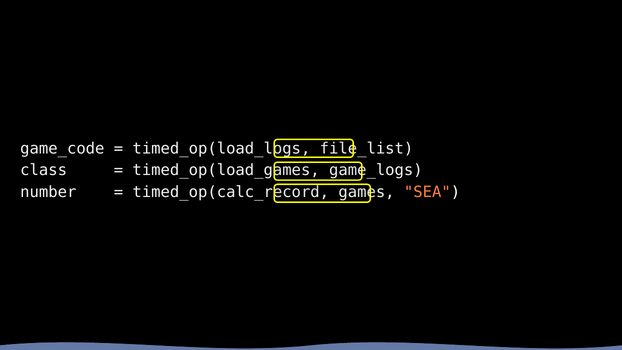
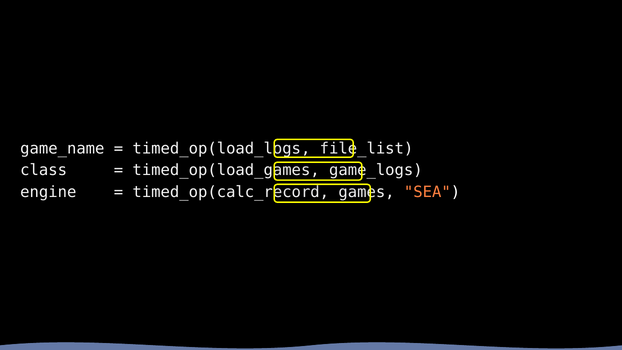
game_code: game_code -> game_name
number: number -> engine
